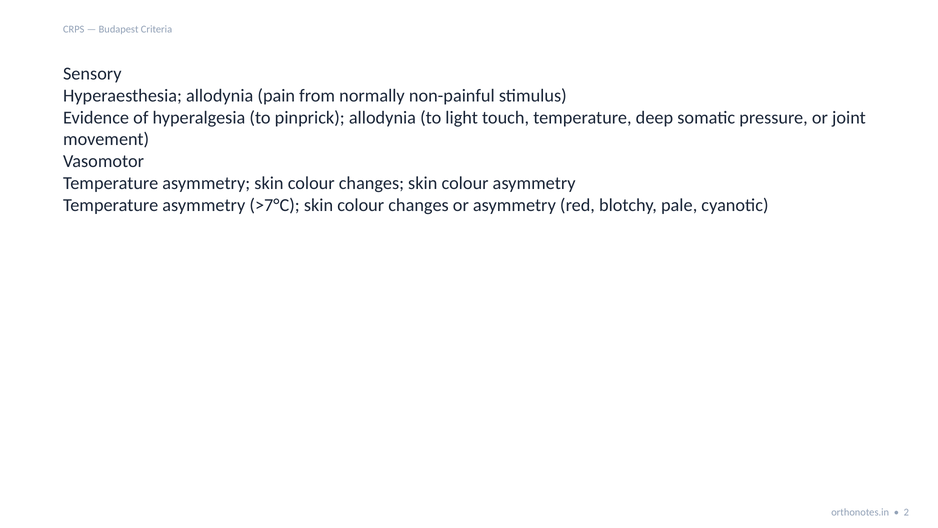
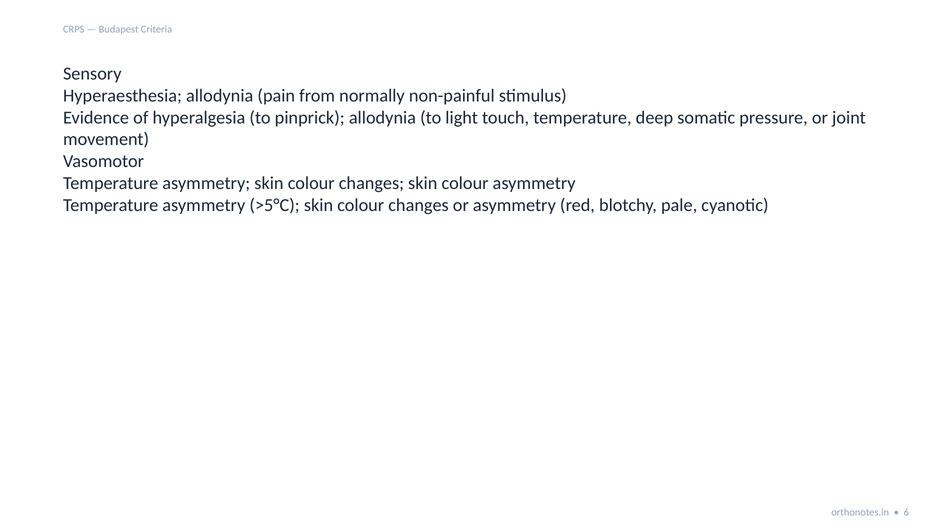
>7°C: >7°C -> >5°C
2: 2 -> 6
